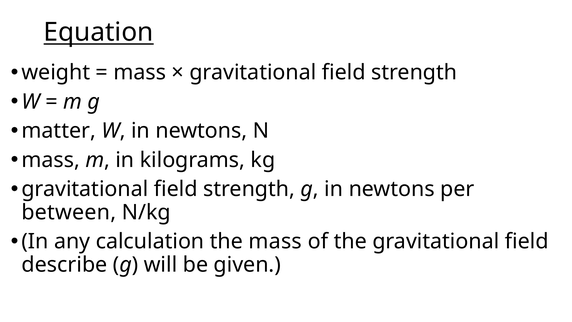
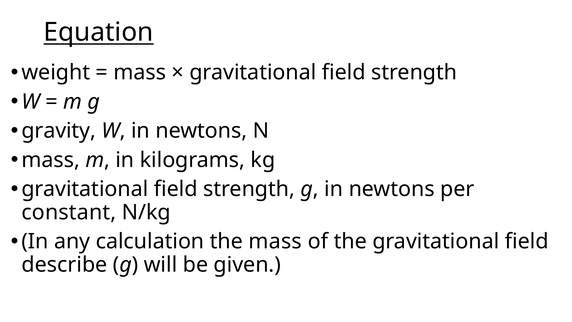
matter: matter -> gravity
between: between -> constant
